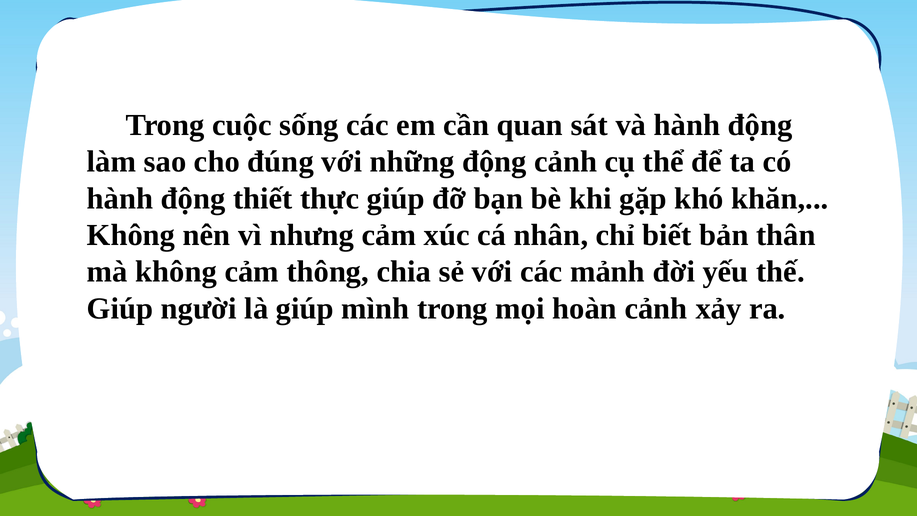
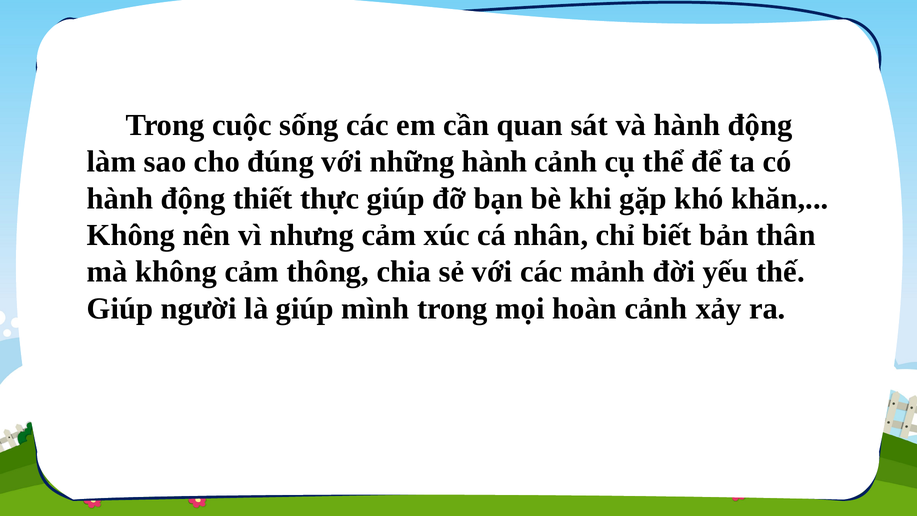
những động: động -> hành
